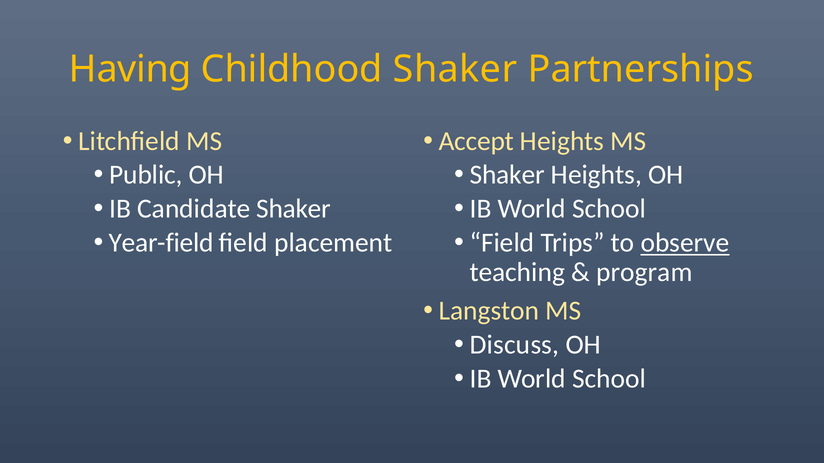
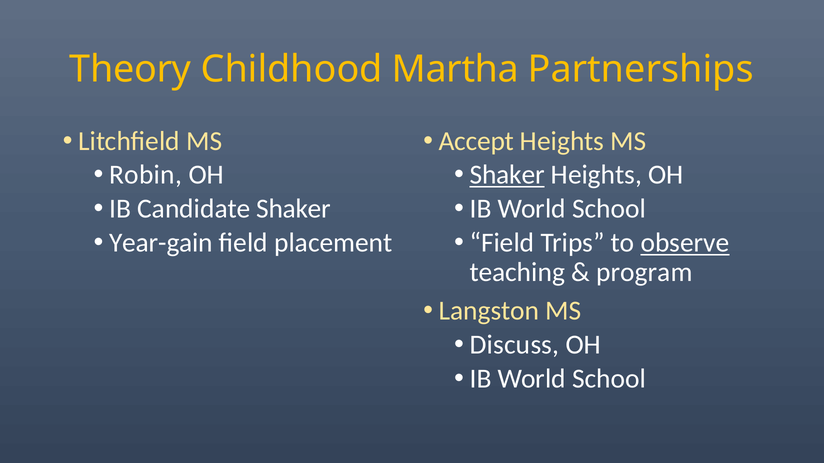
Having: Having -> Theory
Childhood Shaker: Shaker -> Martha
Public: Public -> Robin
Shaker at (507, 175) underline: none -> present
Year-field: Year-field -> Year-gain
